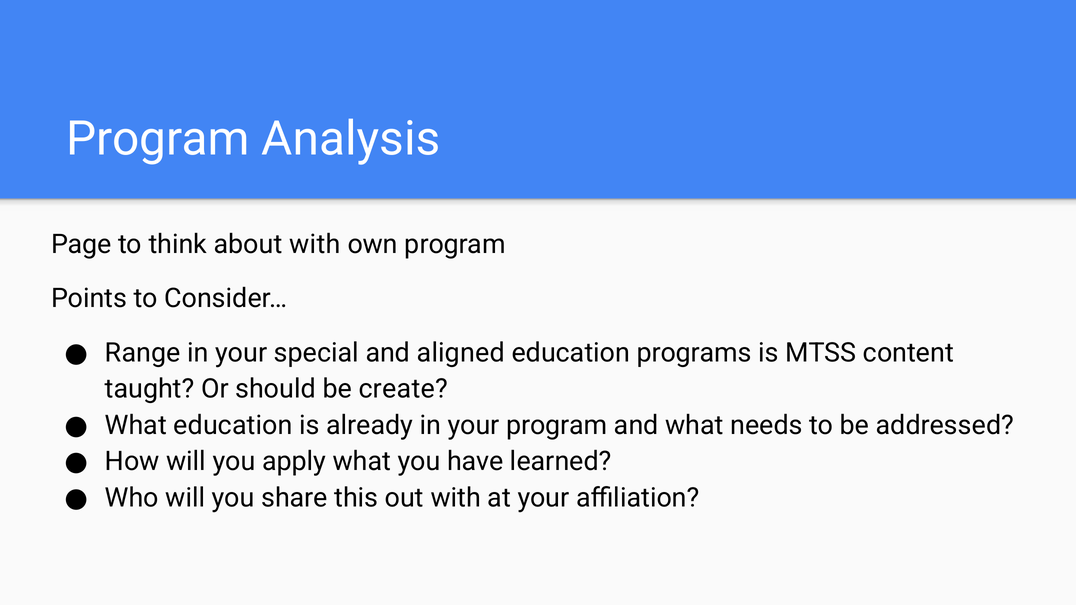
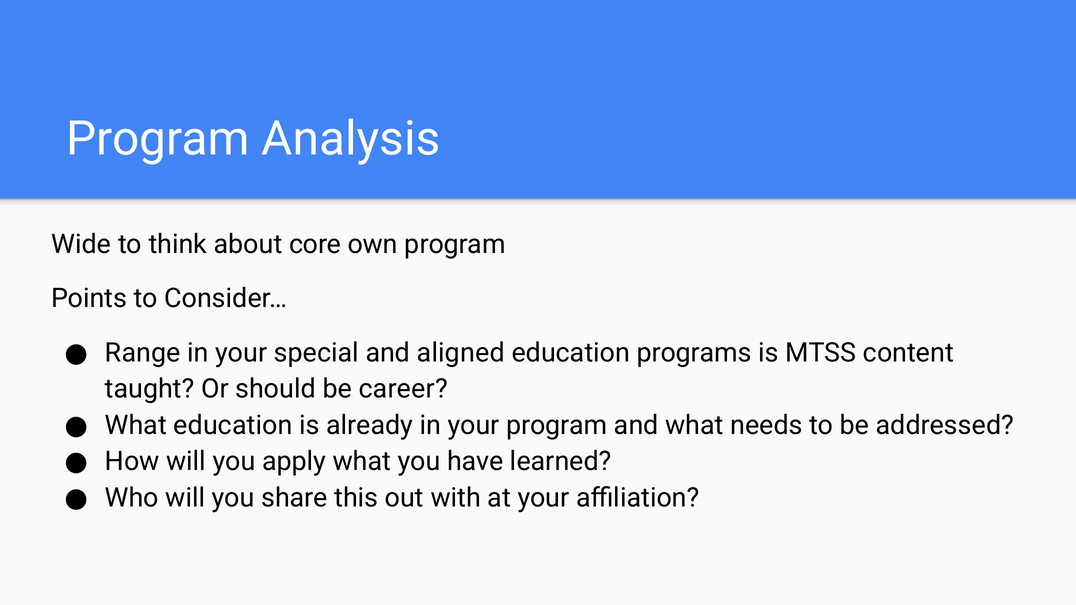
Page: Page -> Wide
about with: with -> core
create: create -> career
